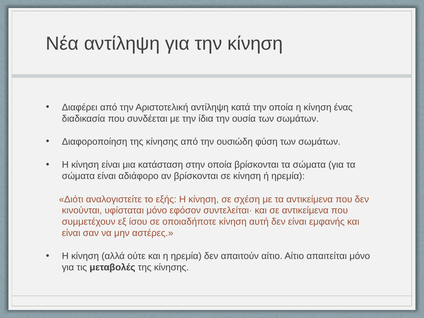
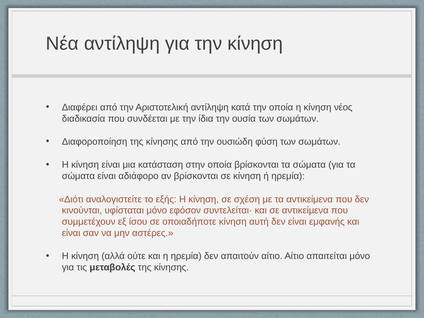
ένας: ένας -> νέος
